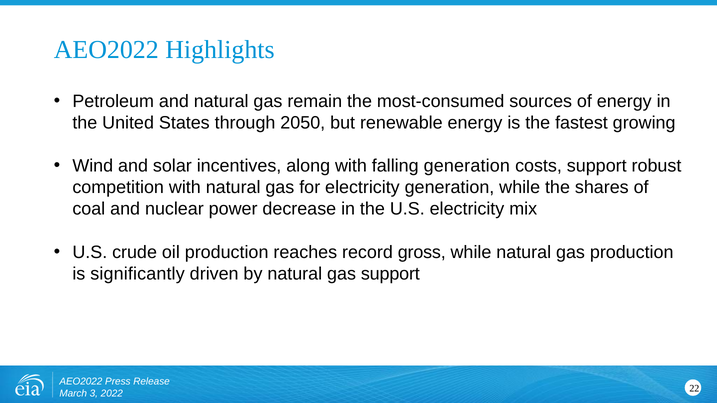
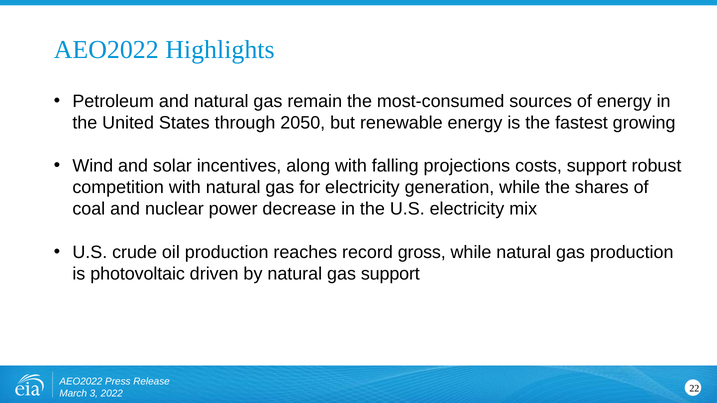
falling generation: generation -> projections
significantly: significantly -> photovoltaic
